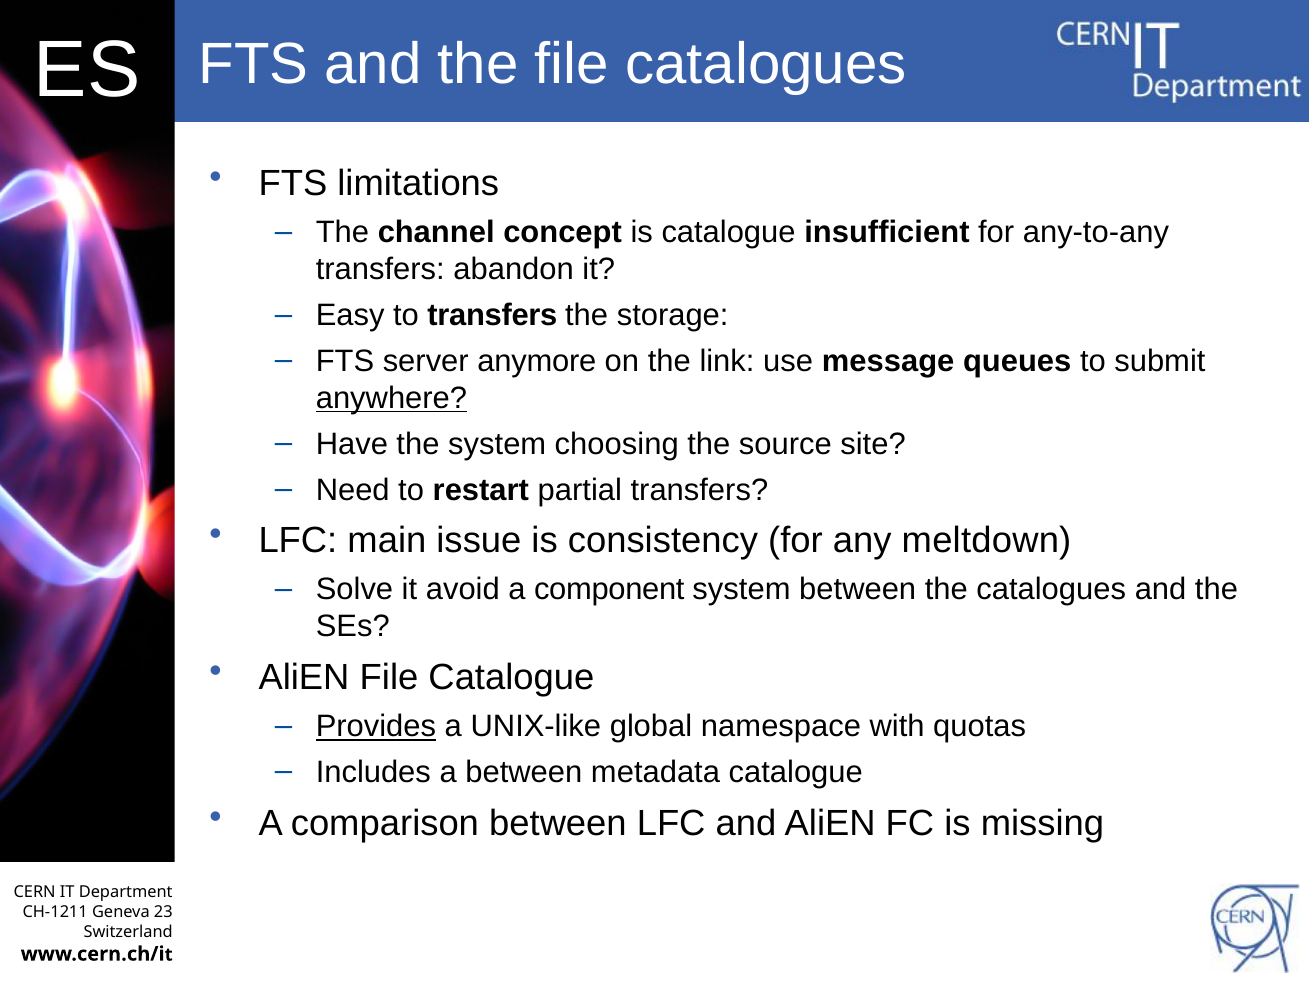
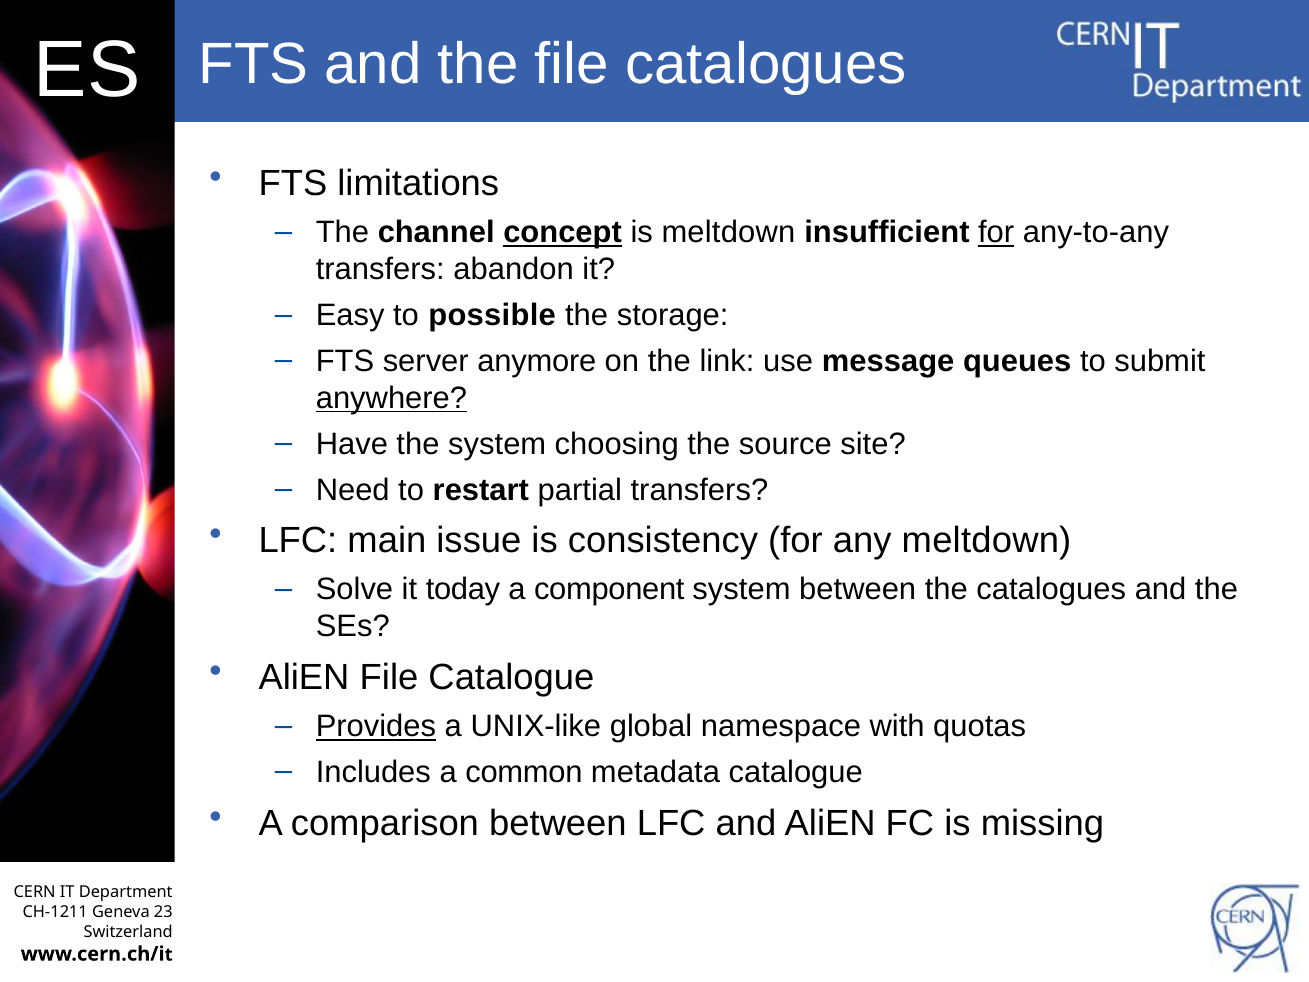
concept underline: none -> present
is catalogue: catalogue -> meltdown
for at (996, 232) underline: none -> present
to transfers: transfers -> possible
avoid: avoid -> today
a between: between -> common
